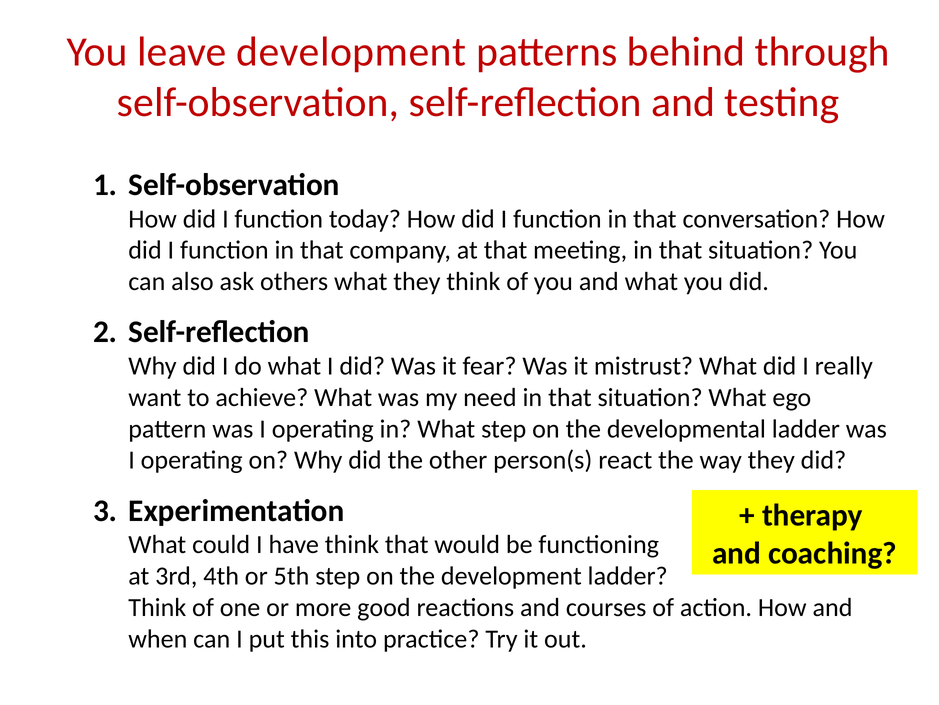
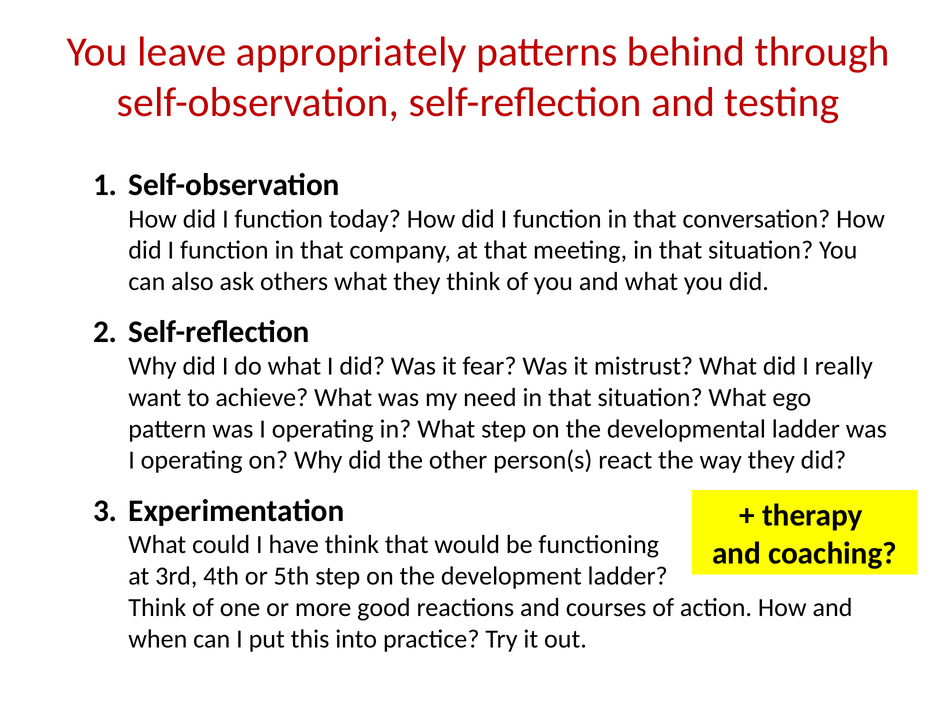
leave development: development -> appropriately
